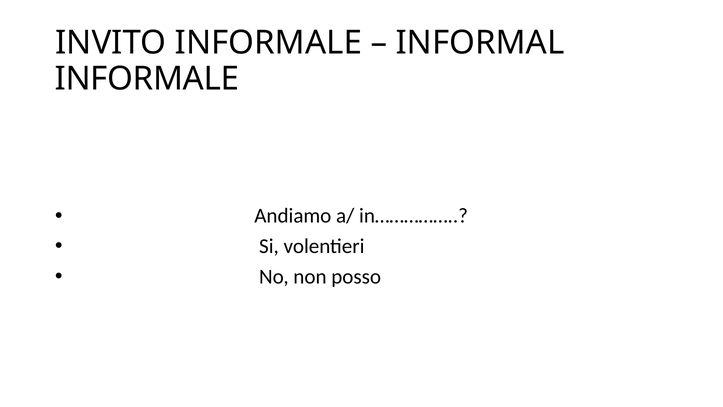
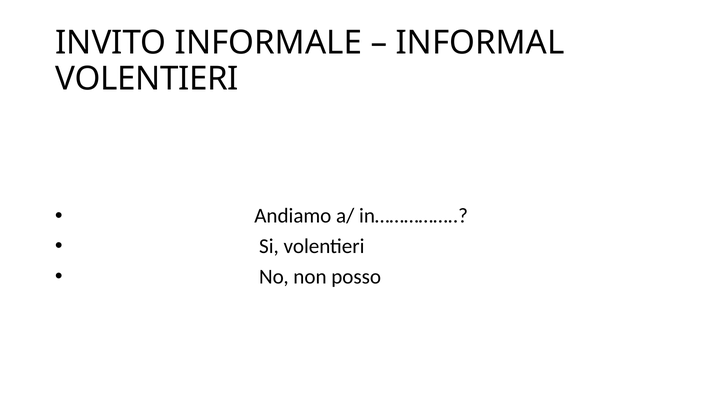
INFORMALE at (147, 79): INFORMALE -> VOLENTIERI
